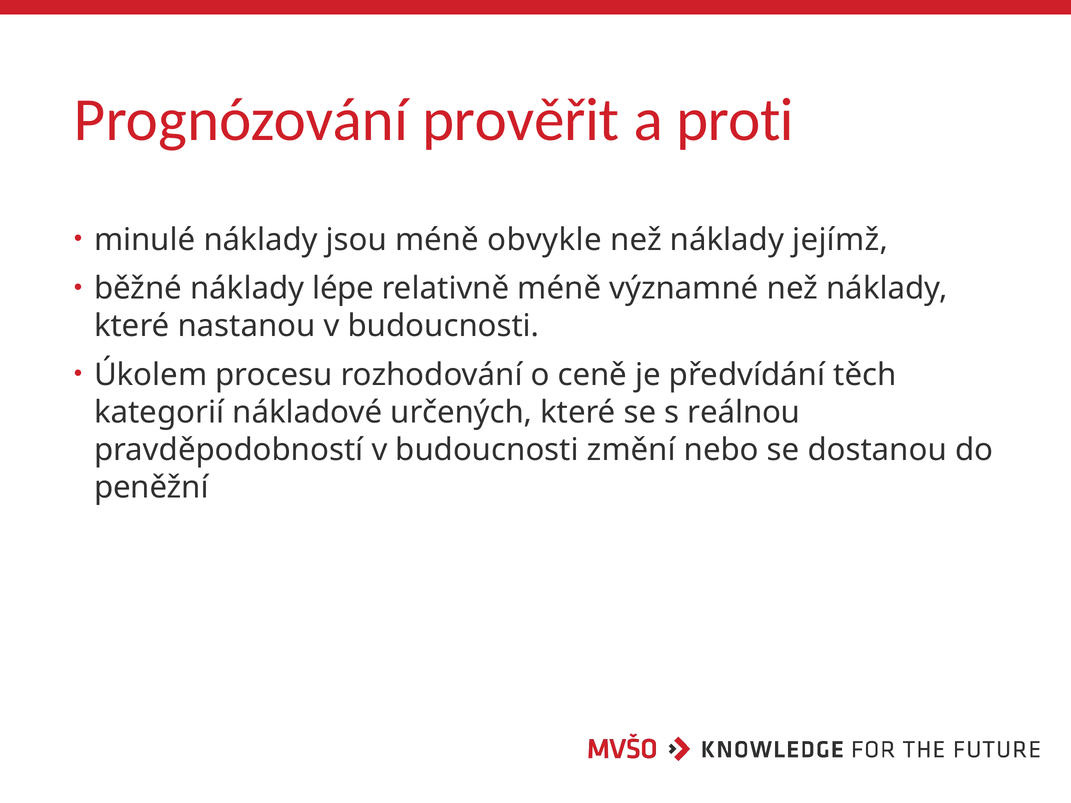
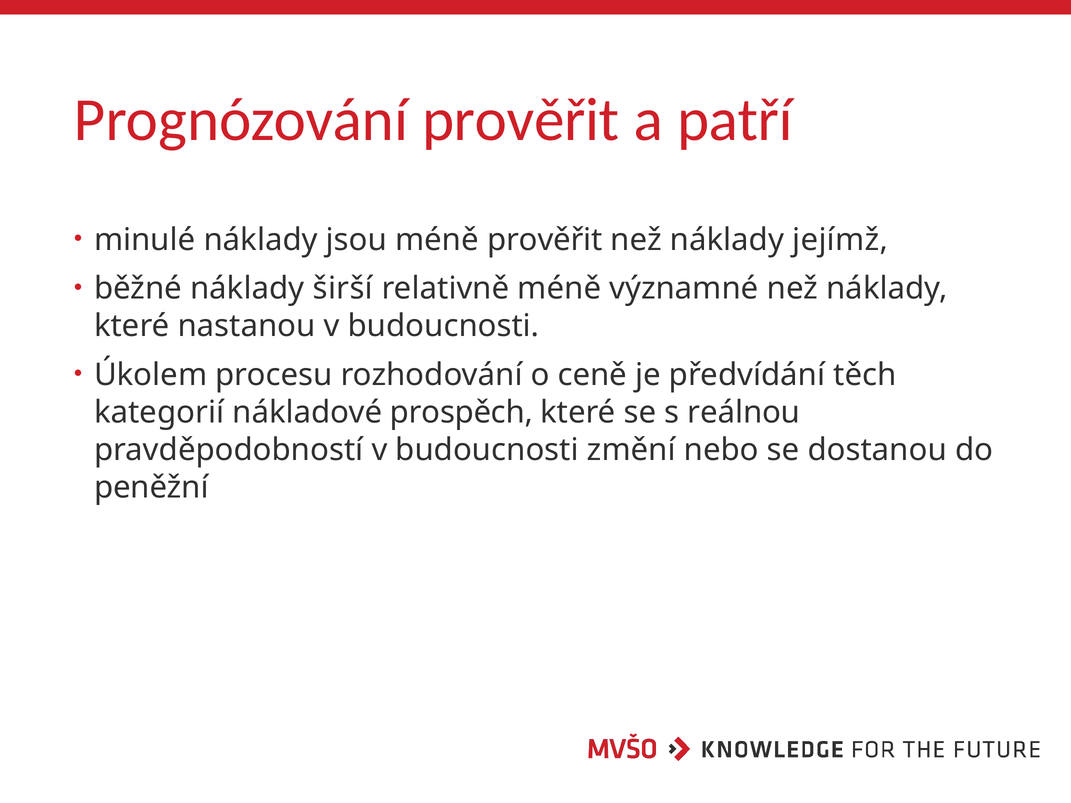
proti: proti -> patří
méně obvykle: obvykle -> prověřit
lépe: lépe -> širší
určených: určených -> prospěch
